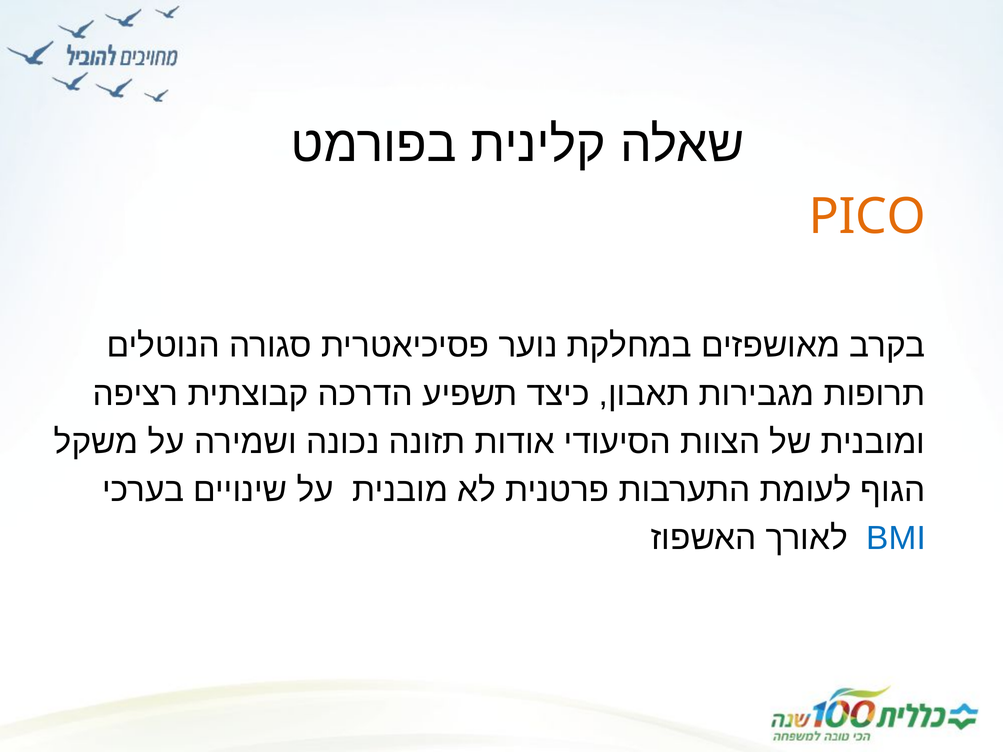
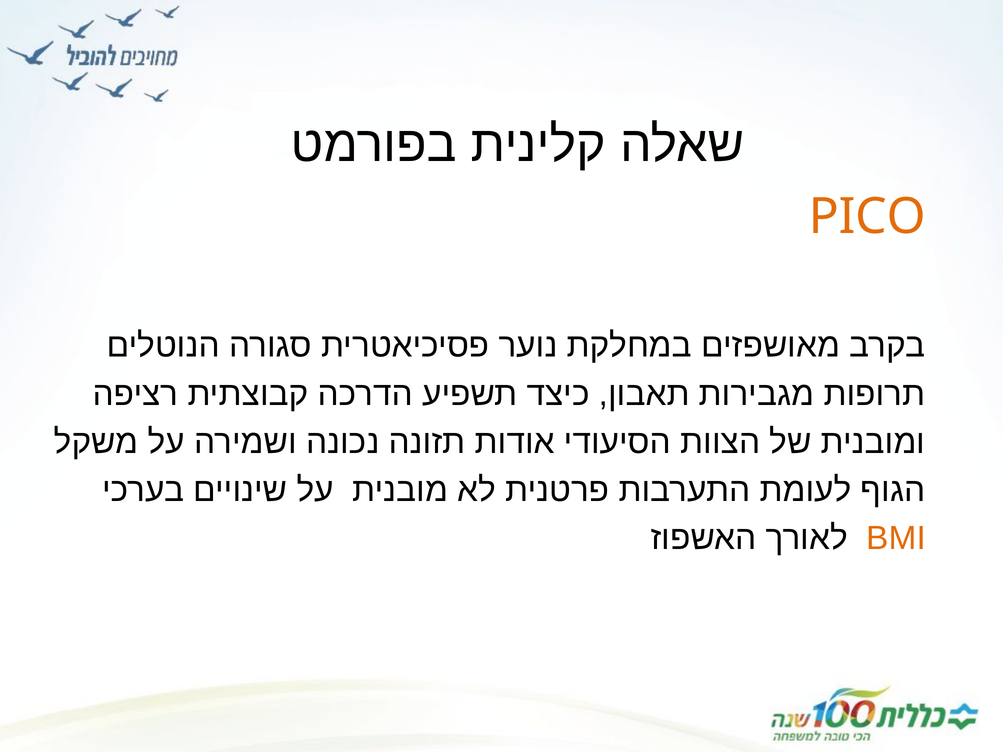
BMI colour: blue -> orange
